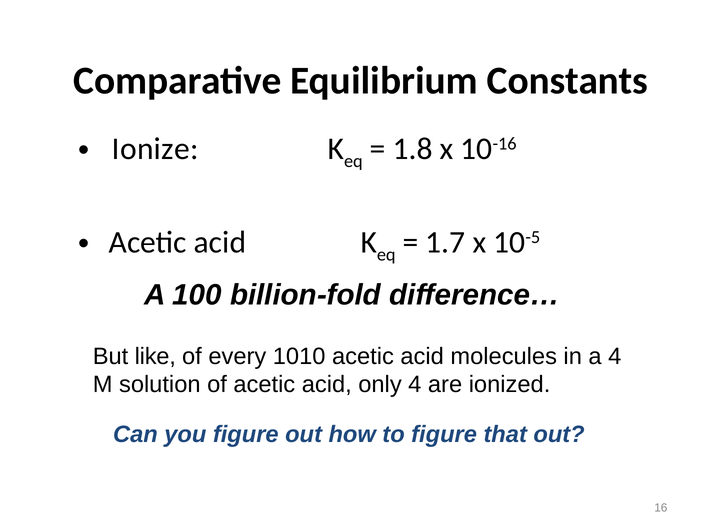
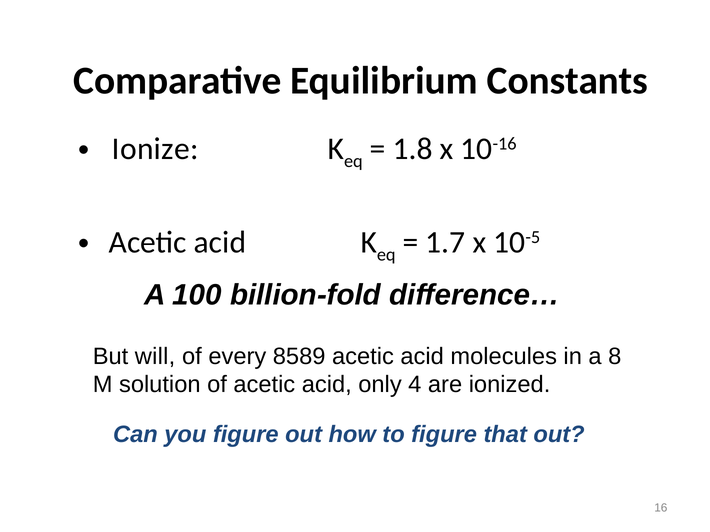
like: like -> will
1010: 1010 -> 8589
a 4: 4 -> 8
